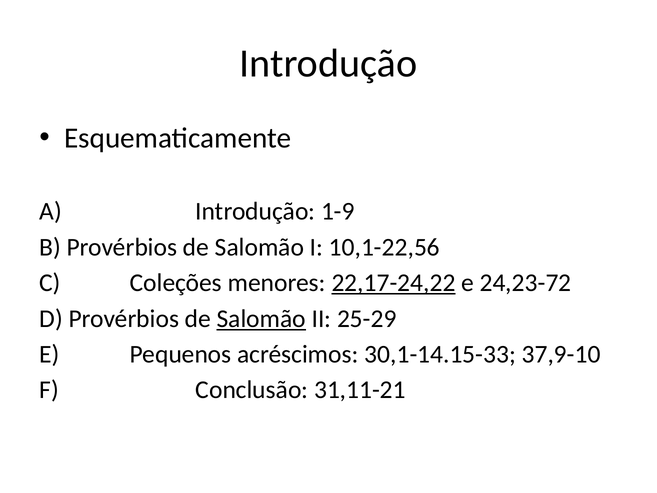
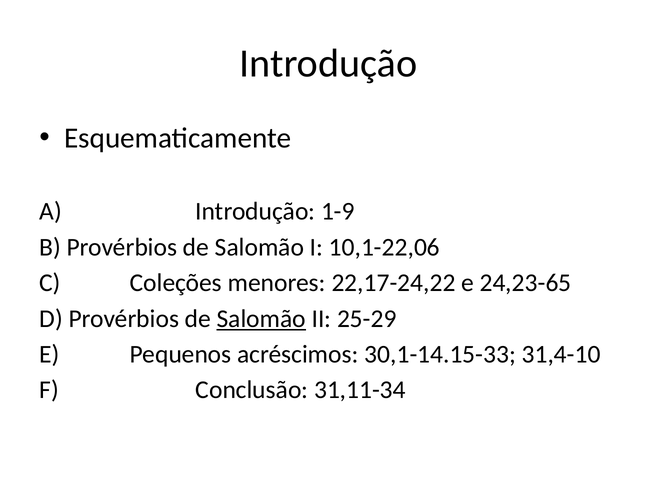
10,1-22,56: 10,1-22,56 -> 10,1-22,06
22,17-24,22 underline: present -> none
24,23-72: 24,23-72 -> 24,23-65
37,9-10: 37,9-10 -> 31,4-10
31,11-21: 31,11-21 -> 31,11-34
